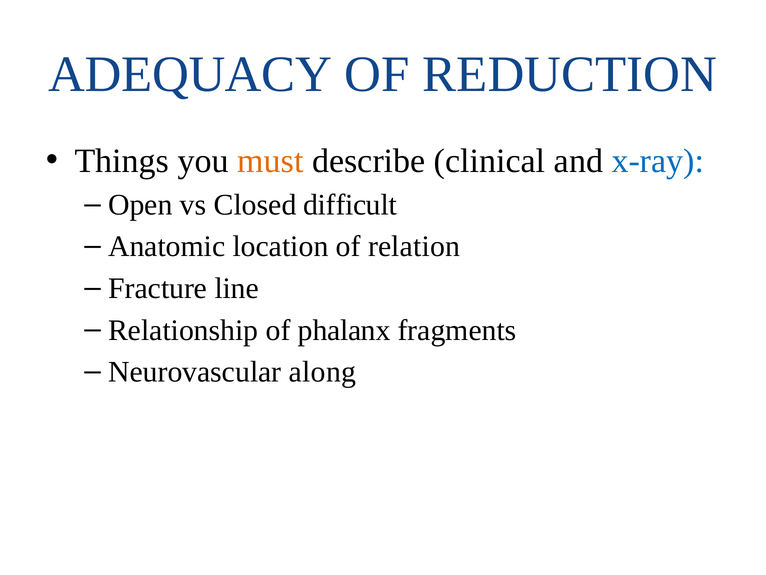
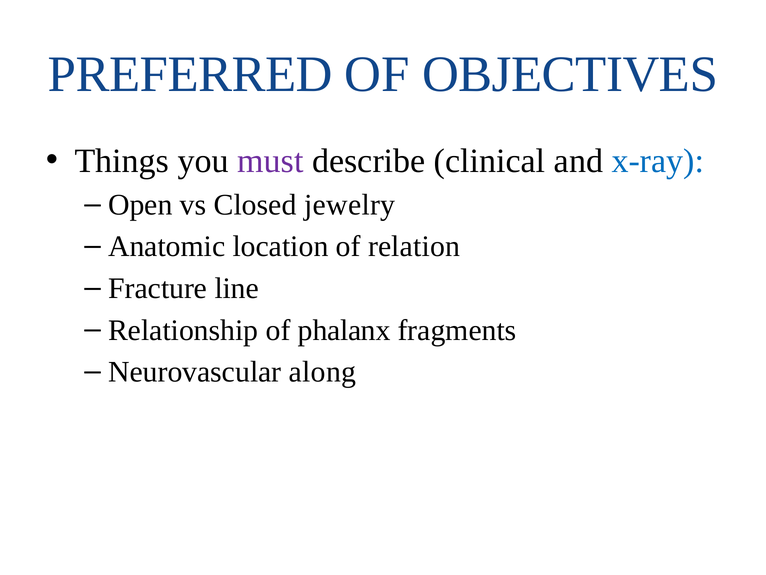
ADEQUACY: ADEQUACY -> PREFERRED
REDUCTION: REDUCTION -> OBJECTIVES
must colour: orange -> purple
difficult: difficult -> jewelry
